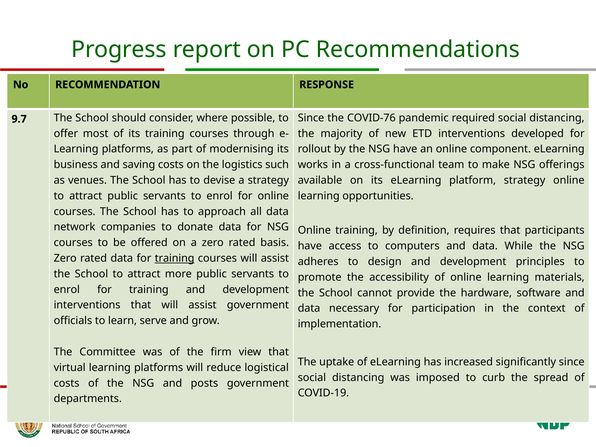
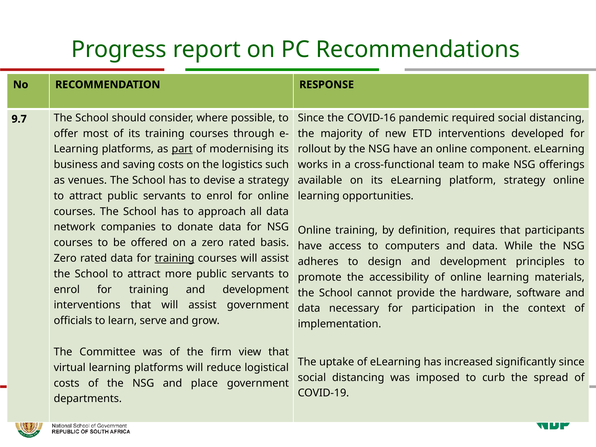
COVID-76: COVID-76 -> COVID-16
part underline: none -> present
posts: posts -> place
